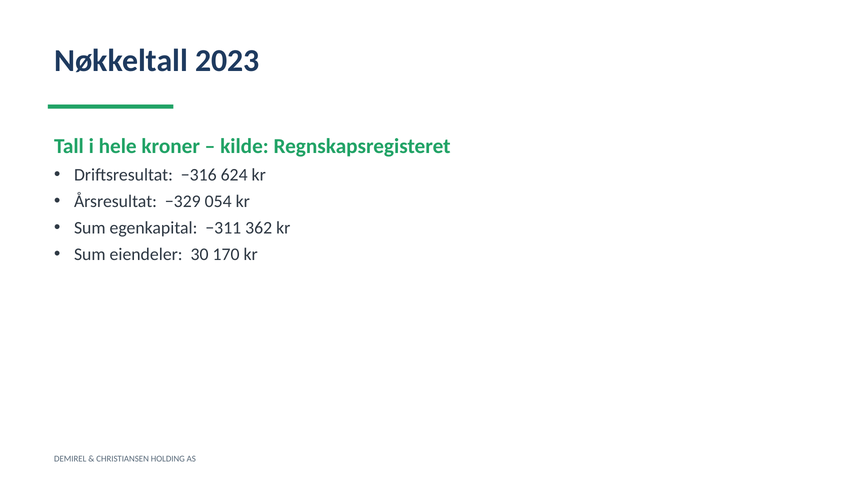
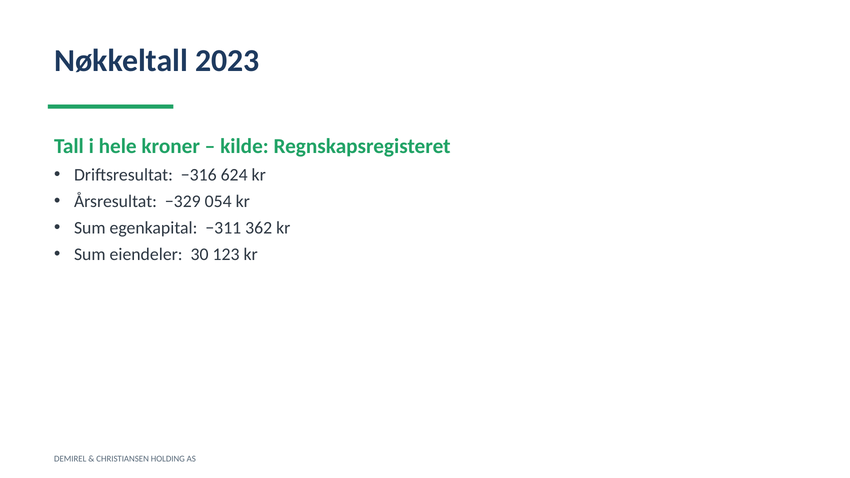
170: 170 -> 123
